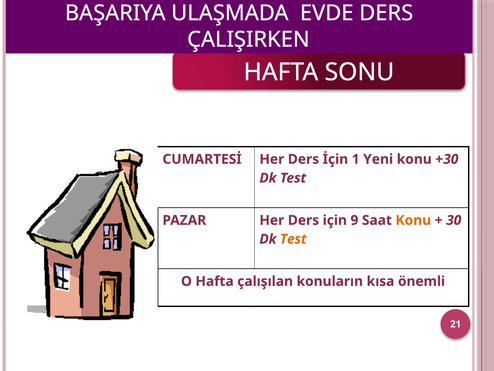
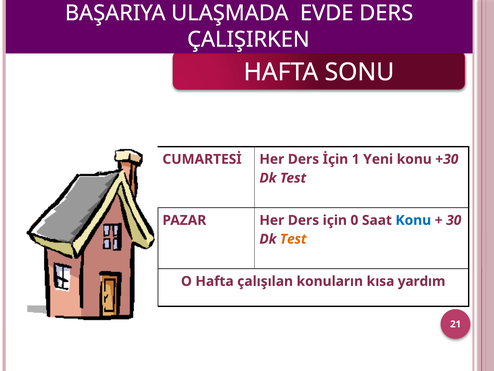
9: 9 -> 0
Konu at (413, 220) colour: orange -> blue
önemli: önemli -> yardım
